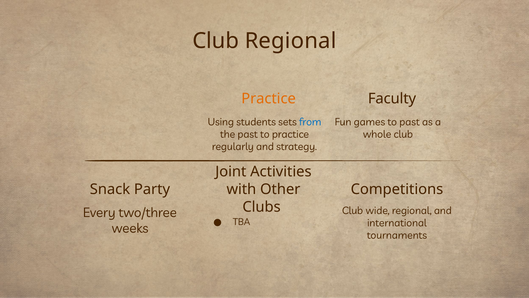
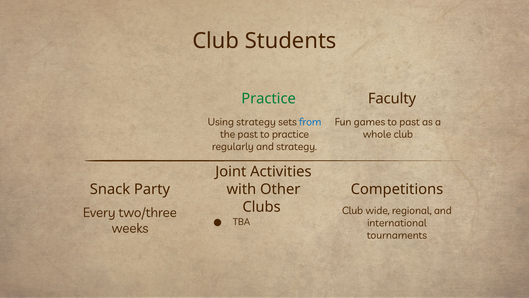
Club Regional: Regional -> Students
Practice at (269, 99) colour: orange -> green
Using students: students -> strategy
